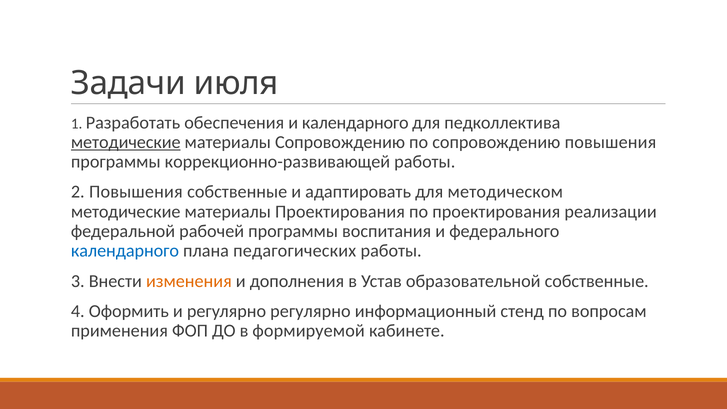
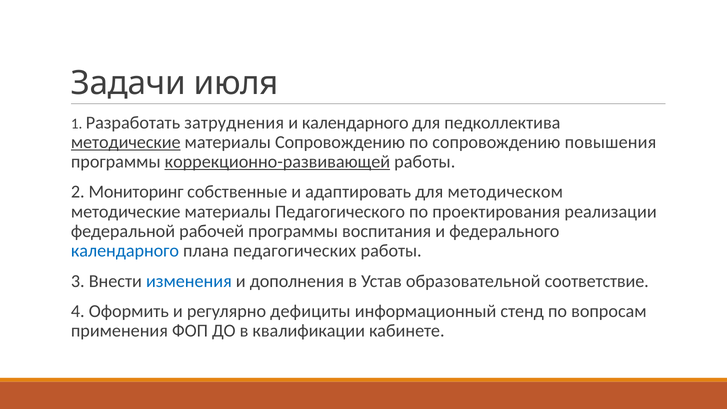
обеспечения: обеспечения -> затруднения
коррекционно-развивающей underline: none -> present
2 Повышения: Повышения -> Мониторинг
материалы Проектирования: Проектирования -> Педагогического
изменения colour: orange -> blue
образовательной собственные: собственные -> соответствие
регулярно регулярно: регулярно -> дефициты
формируемой: формируемой -> квалификации
